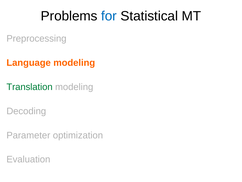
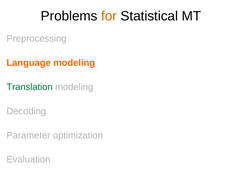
for colour: blue -> orange
